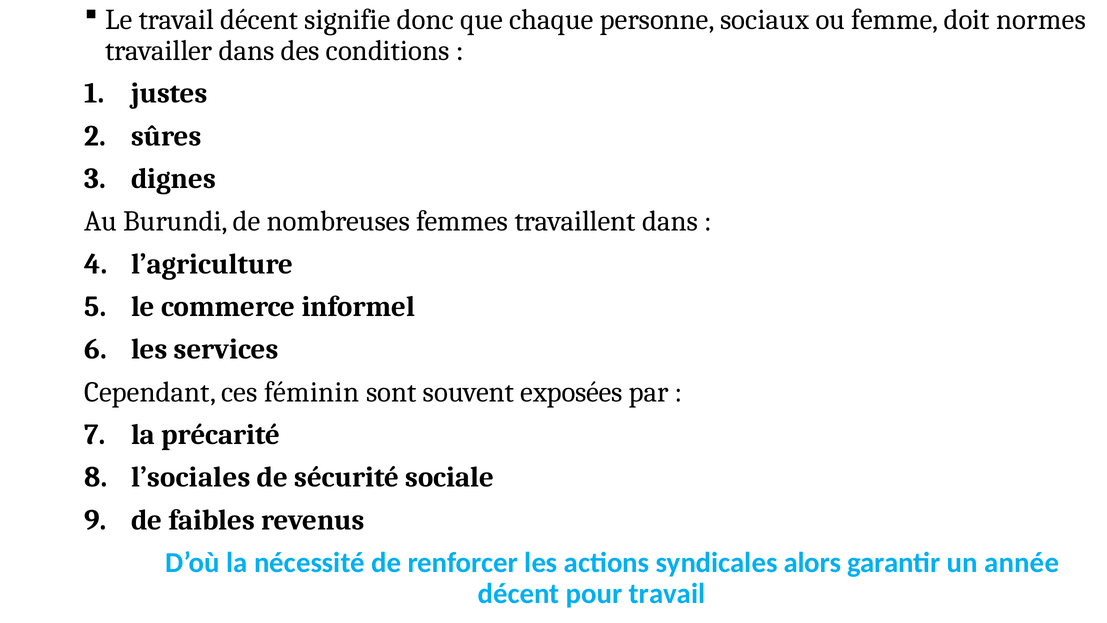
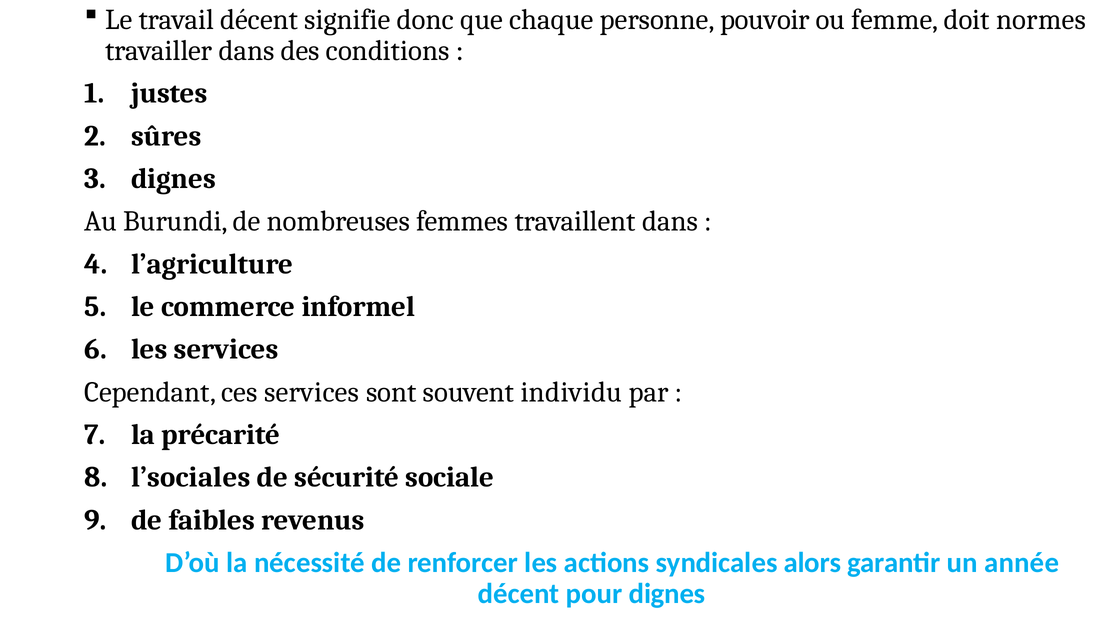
sociaux: sociaux -> pouvoir
ces féminin: féminin -> services
exposées: exposées -> individu
pour travail: travail -> dignes
